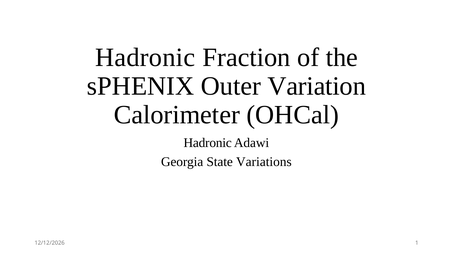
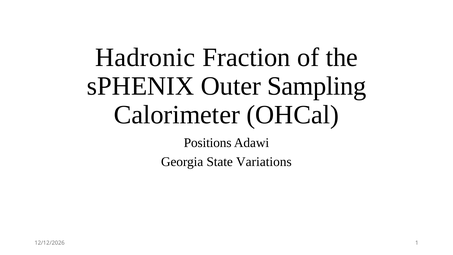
Variation: Variation -> Sampling
Hadronic at (208, 143): Hadronic -> Positions
